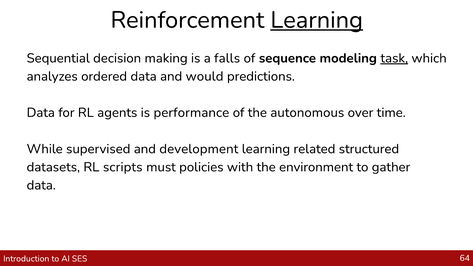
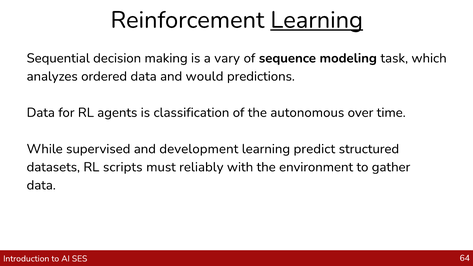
falls: falls -> vary
task underline: present -> none
performance: performance -> classification
related: related -> predict
policies: policies -> reliably
